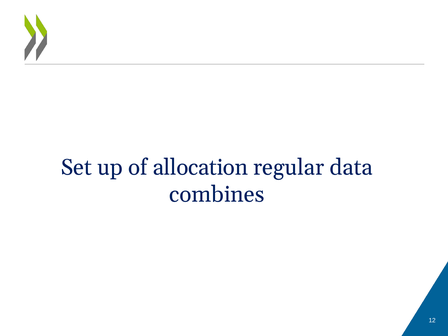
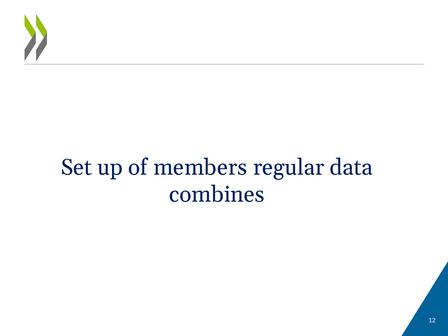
allocation: allocation -> members
